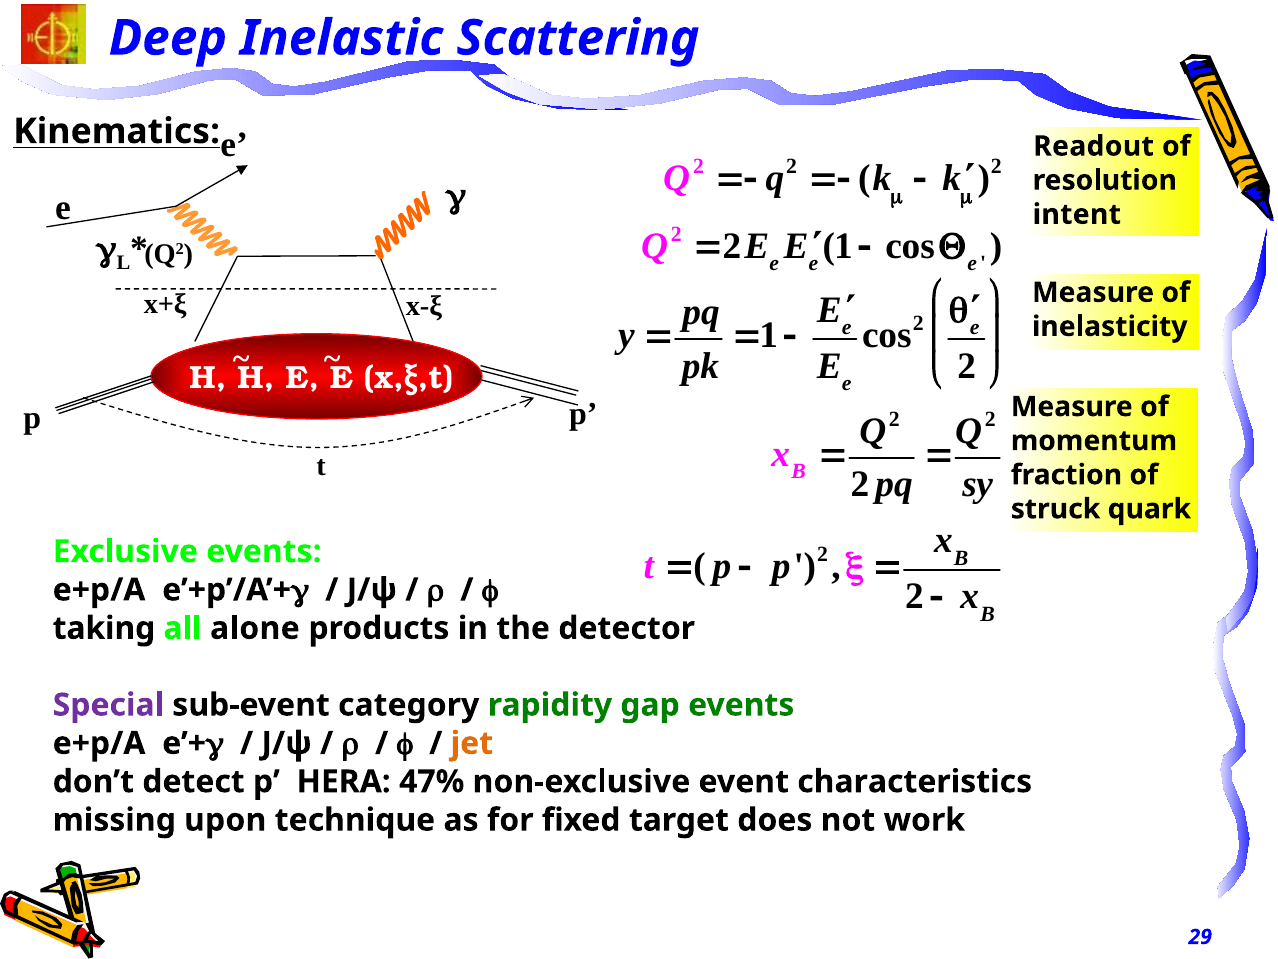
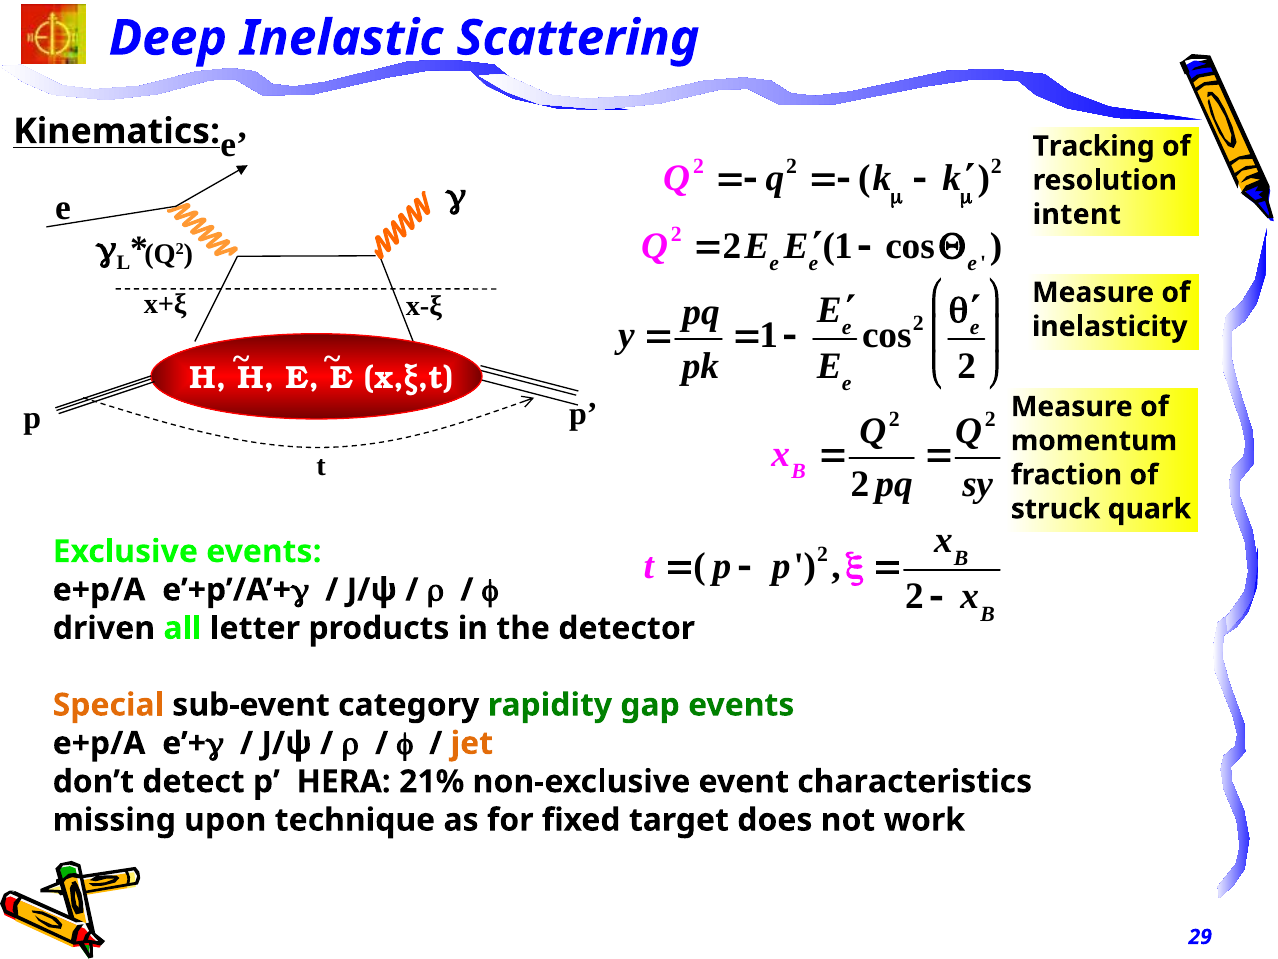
Readout: Readout -> Tracking
taking: taking -> driven
alone: alone -> letter
Special colour: purple -> orange
47%: 47% -> 21%
